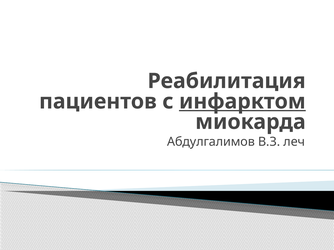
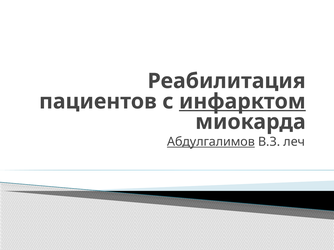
Абдулгалимов underline: none -> present
